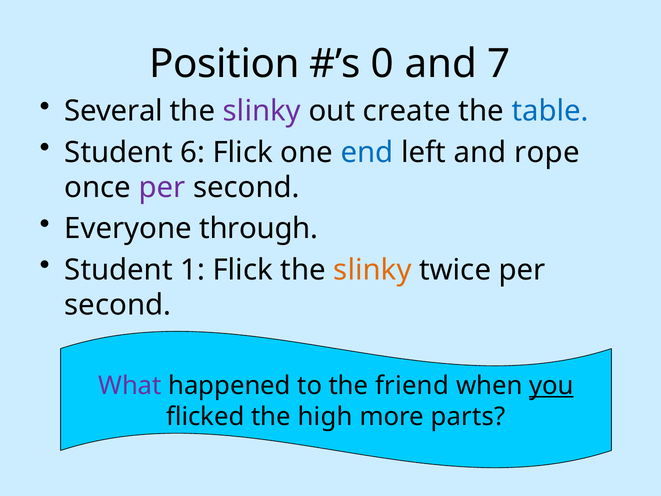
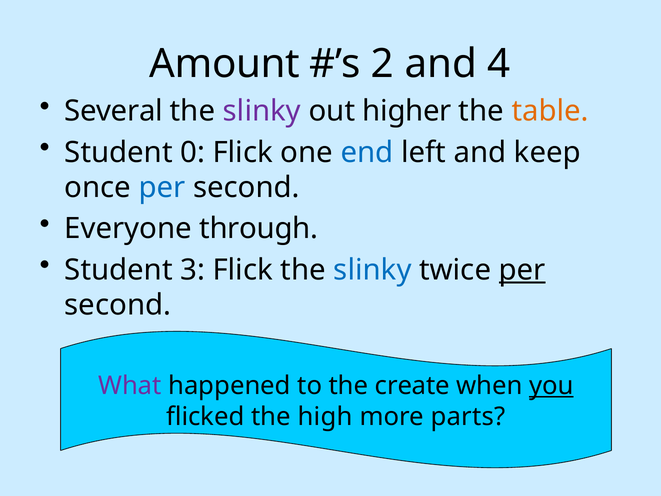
Position: Position -> Amount
0: 0 -> 2
7: 7 -> 4
create: create -> higher
table colour: blue -> orange
6: 6 -> 0
rope: rope -> keep
per at (162, 188) colour: purple -> blue
1: 1 -> 3
slinky at (373, 270) colour: orange -> blue
per at (522, 270) underline: none -> present
friend: friend -> create
